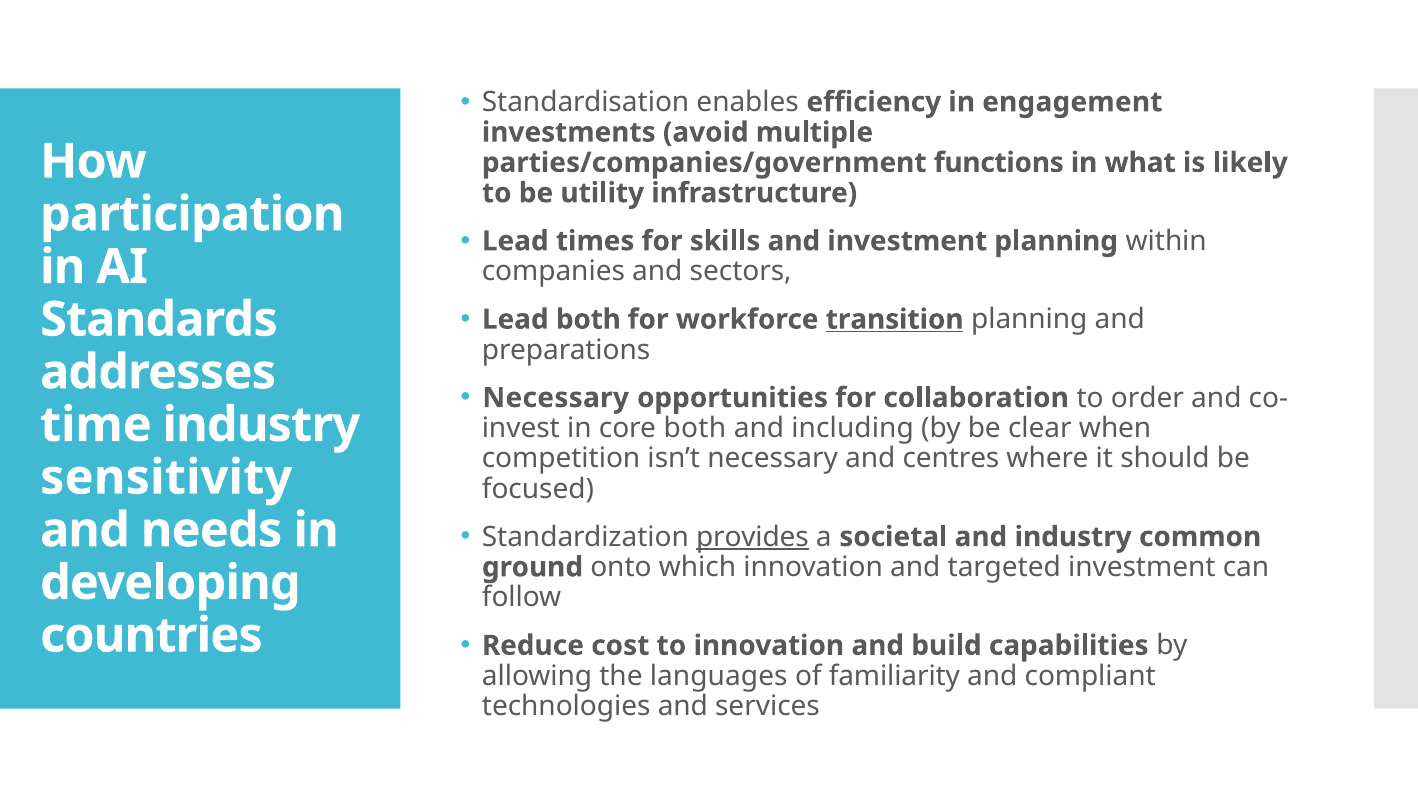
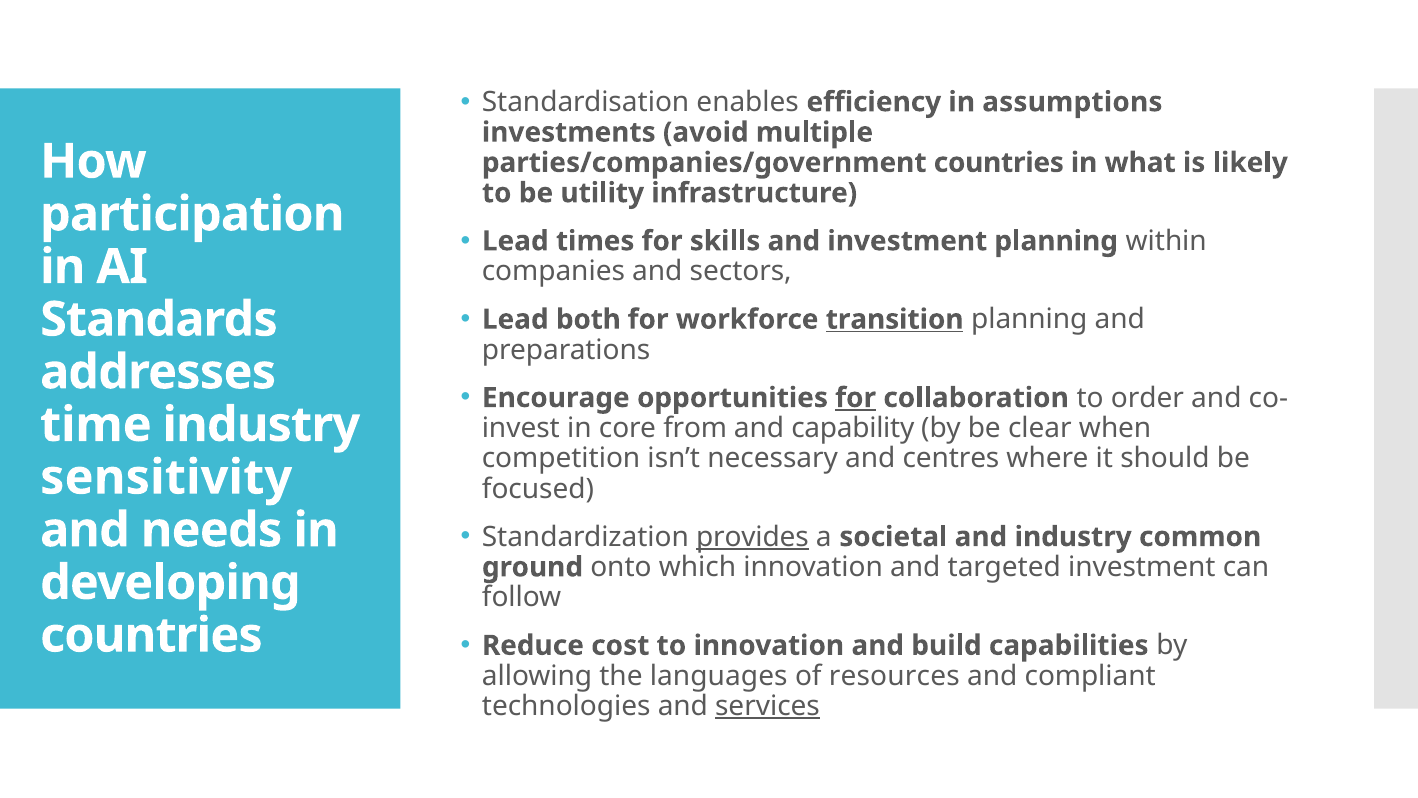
engagement: engagement -> assumptions
parties/companies/government functions: functions -> countries
Necessary at (556, 398): Necessary -> Encourage
for at (856, 398) underline: none -> present
core both: both -> from
including: including -> capability
familiarity: familiarity -> resources
services underline: none -> present
